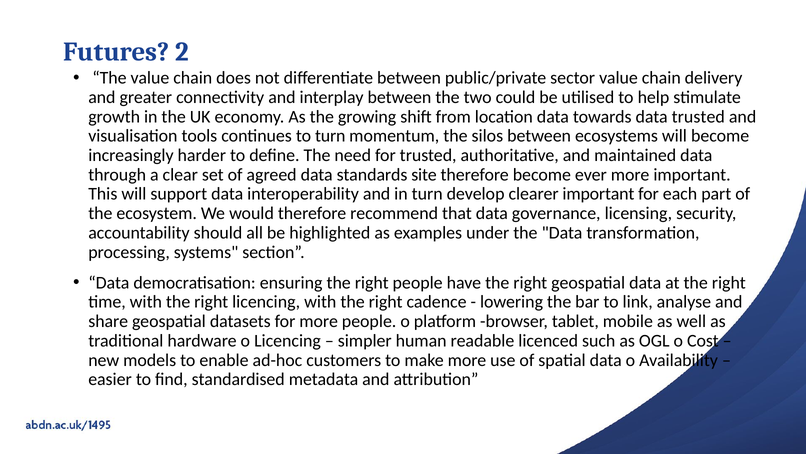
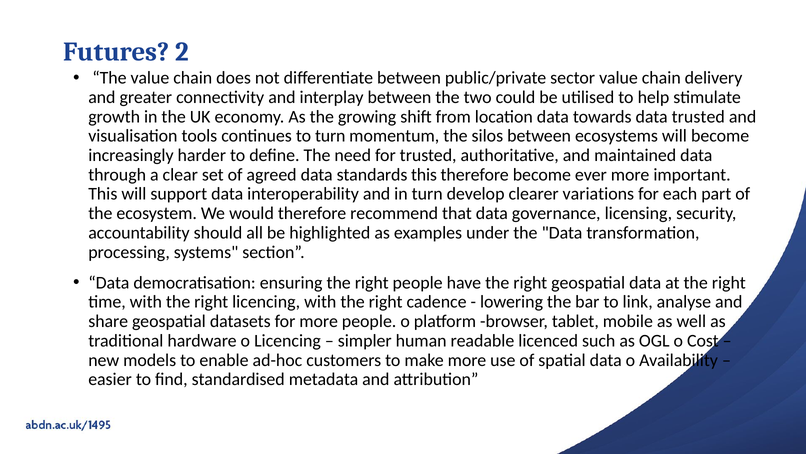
standards site: site -> this
clearer important: important -> variations
